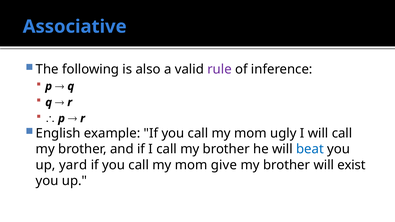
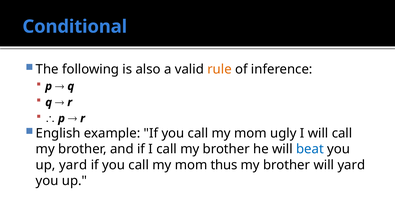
Associative: Associative -> Conditional
rule colour: purple -> orange
give: give -> thus
will exist: exist -> yard
